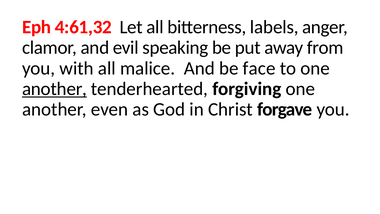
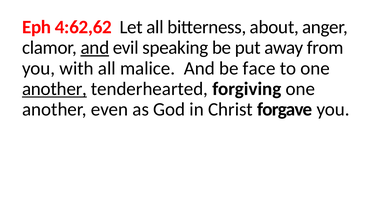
4:61,32: 4:61,32 -> 4:62,62
labels: labels -> about
and at (95, 48) underline: none -> present
